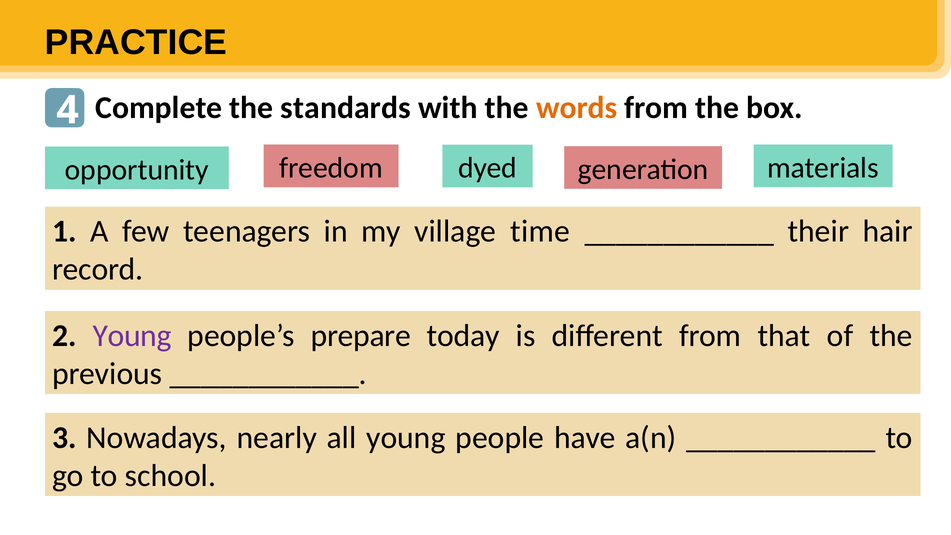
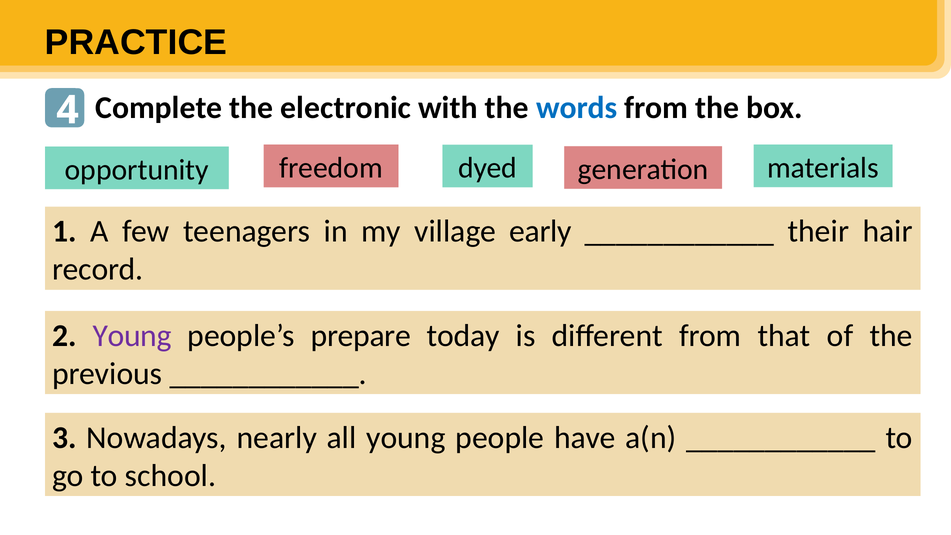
standards: standards -> electronic
words colour: orange -> blue
time: time -> early
